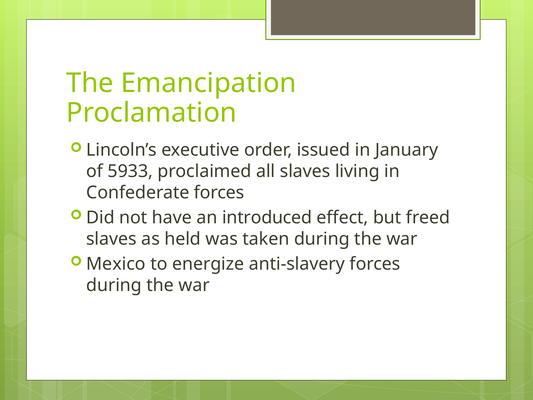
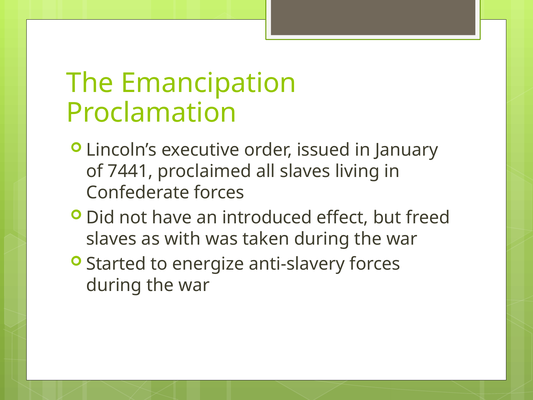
5933: 5933 -> 7441
held: held -> with
Mexico: Mexico -> Started
